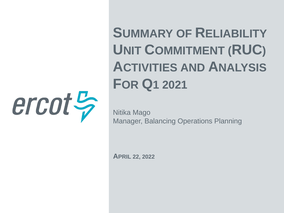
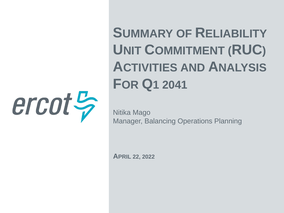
2021: 2021 -> 2041
